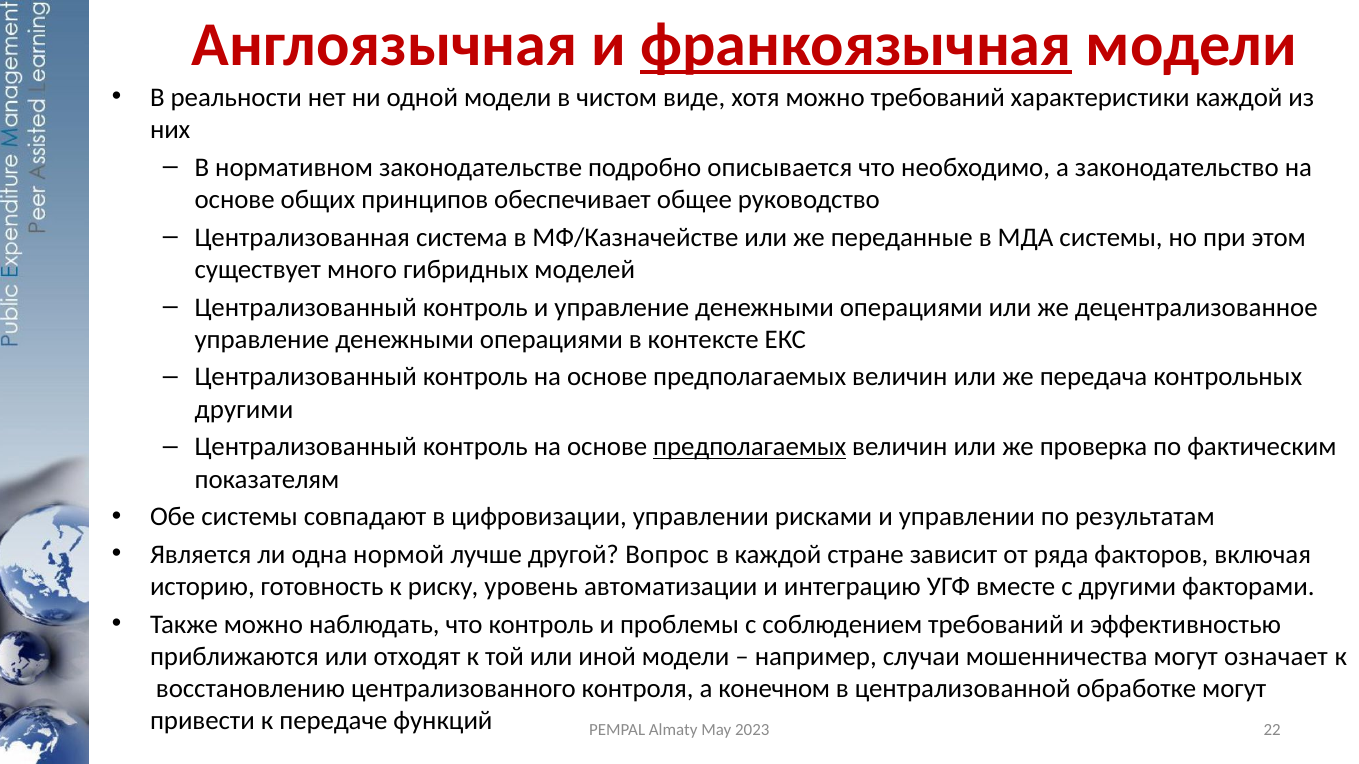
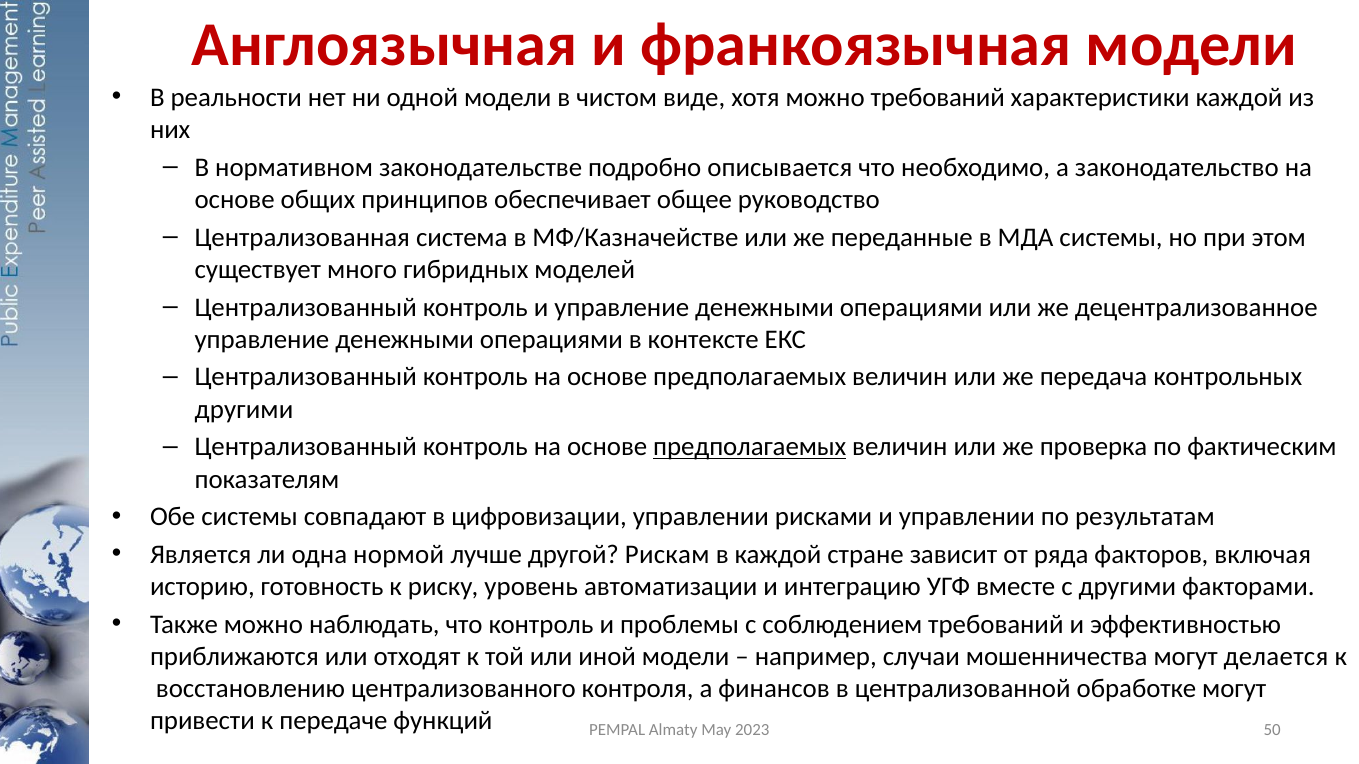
франкоязычная underline: present -> none
Вопрос: Вопрос -> Рискам
означает: означает -> делается
конечном: конечном -> финансов
22: 22 -> 50
